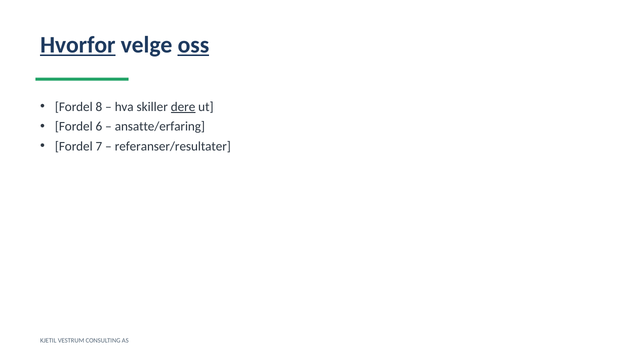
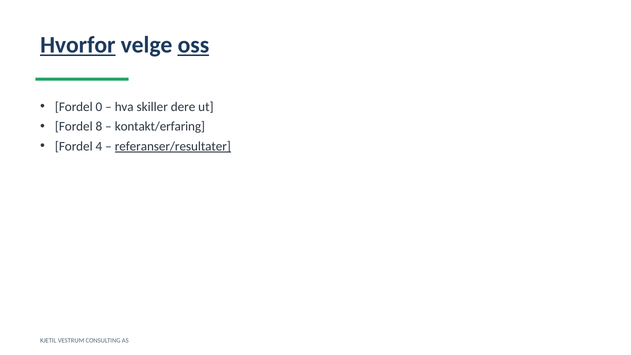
8: 8 -> 0
dere underline: present -> none
6: 6 -> 8
ansatte/erfaring: ansatte/erfaring -> kontakt/erfaring
7: 7 -> 4
referanser/resultater underline: none -> present
